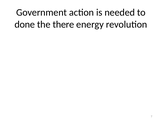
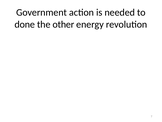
there: there -> other
